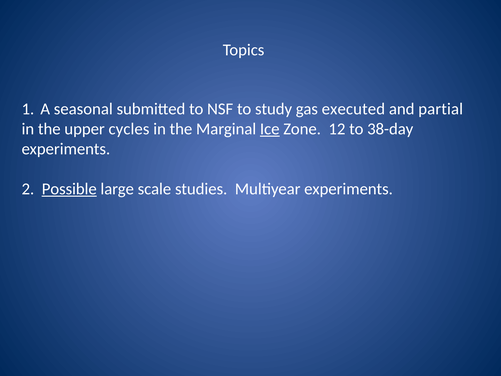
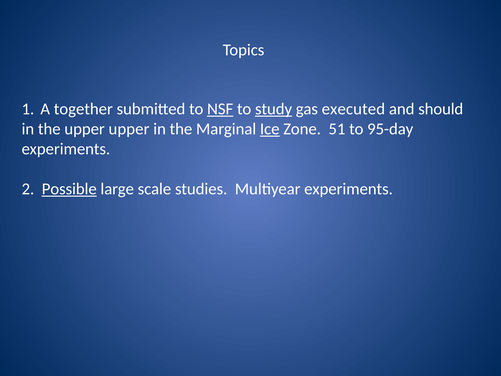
seasonal: seasonal -> together
NSF underline: none -> present
study underline: none -> present
partial: partial -> should
upper cycles: cycles -> upper
12: 12 -> 51
38-day: 38-day -> 95-day
